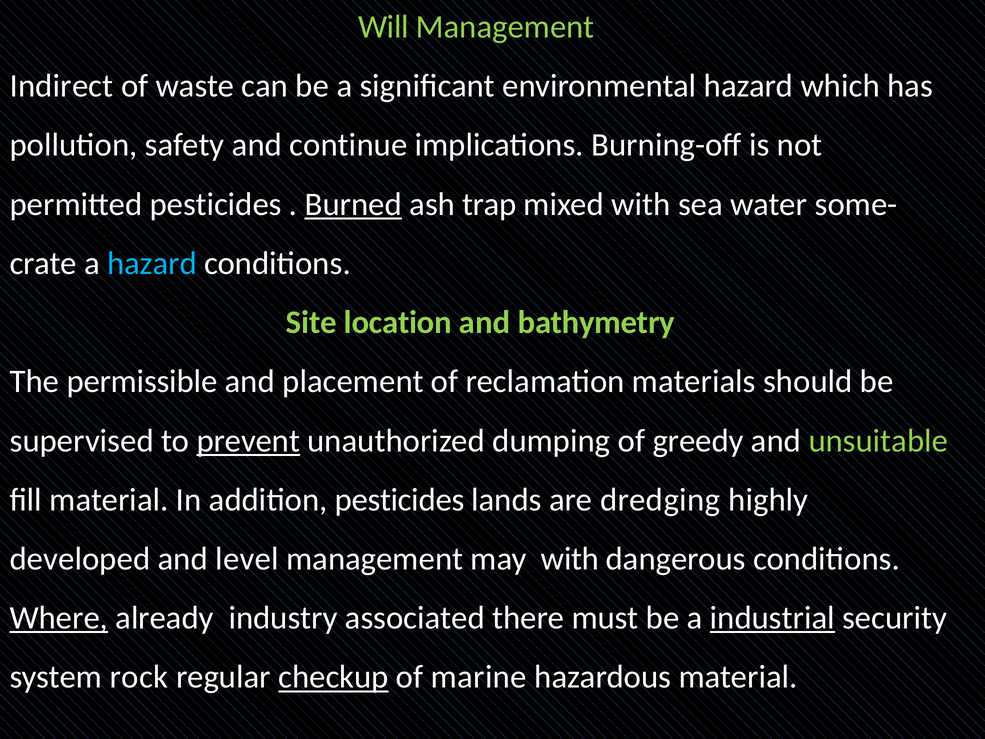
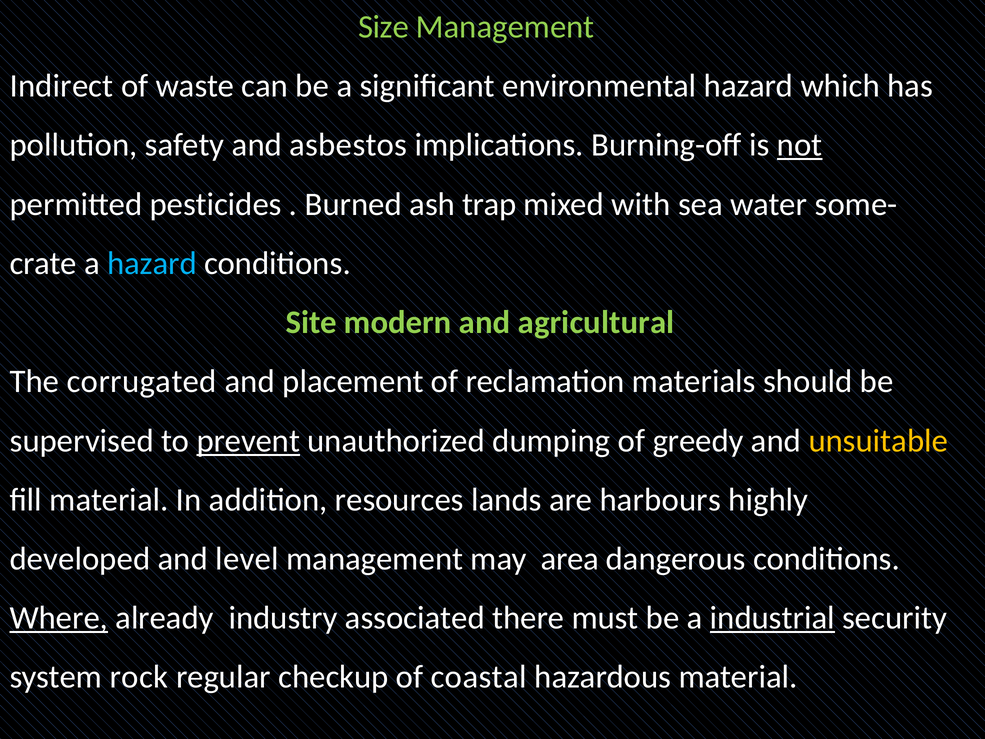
Will: Will -> Size
continue: continue -> asbestos
not underline: none -> present
Burned underline: present -> none
location: location -> modern
bathymetry: bathymetry -> agricultural
permissible: permissible -> corrugated
unsuitable colour: light green -> yellow
addition pesticides: pesticides -> resources
dredging: dredging -> harbours
may with: with -> area
checkup underline: present -> none
marine: marine -> coastal
